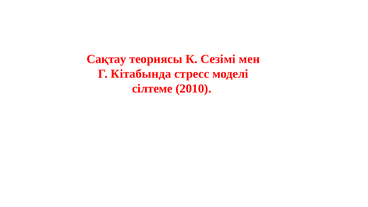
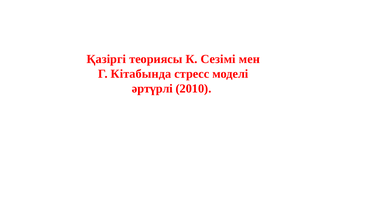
Сақтау: Сақтау -> Қазіргі
сілтеме: сілтеме -> әртүрлі
